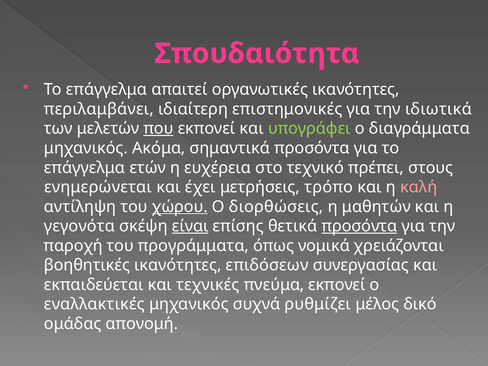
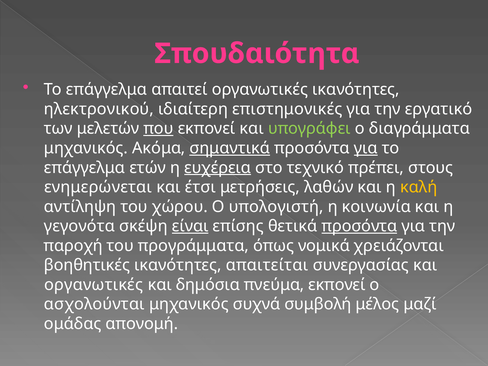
περιλαμβάνει: περιλαμβάνει -> ηλεκτρονικού
ιδιωτικά: ιδιωτικά -> εργατικό
σημαντικά underline: none -> present
για at (366, 148) underline: none -> present
ευχέρεια underline: none -> present
έχει: έχει -> έτσι
τρόπο: τρόπο -> λαθών
καλή colour: pink -> yellow
χώρου underline: present -> none
διορθώσεις: διορθώσεις -> υπολογιστή
μαθητών: μαθητών -> κοινωνία
επιδόσεων: επιδόσεων -> απαιτείται
εκπαιδεύεται at (94, 285): εκπαιδεύεται -> οργανωτικές
τεχνικές: τεχνικές -> δημόσια
εναλλακτικές: εναλλακτικές -> ασχολούνται
ρυθμίζει: ρυθμίζει -> συμβολή
δικό: δικό -> μαζί
